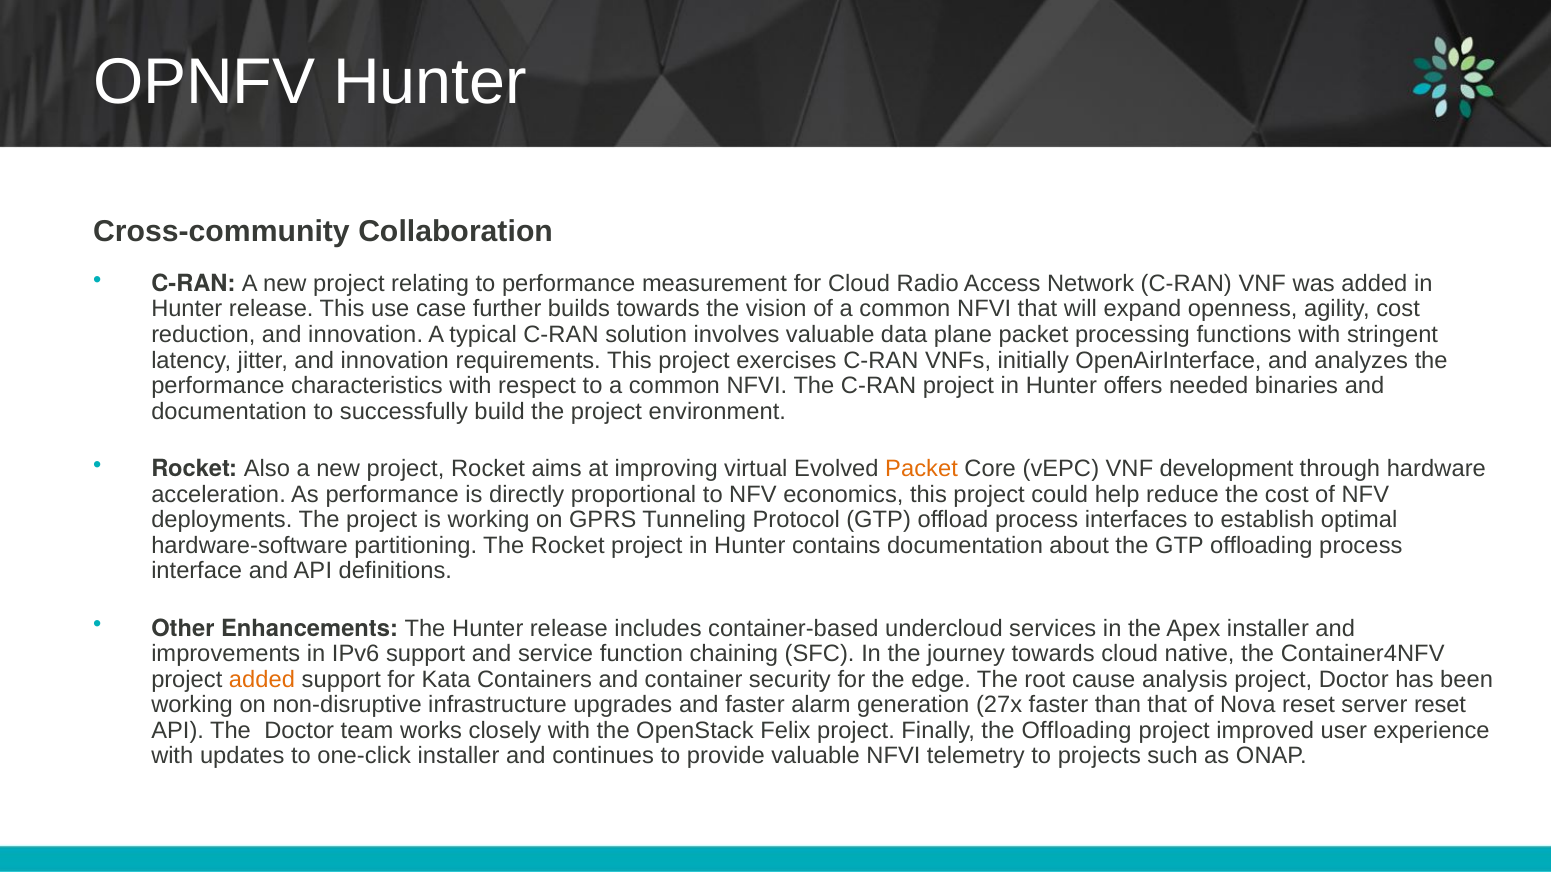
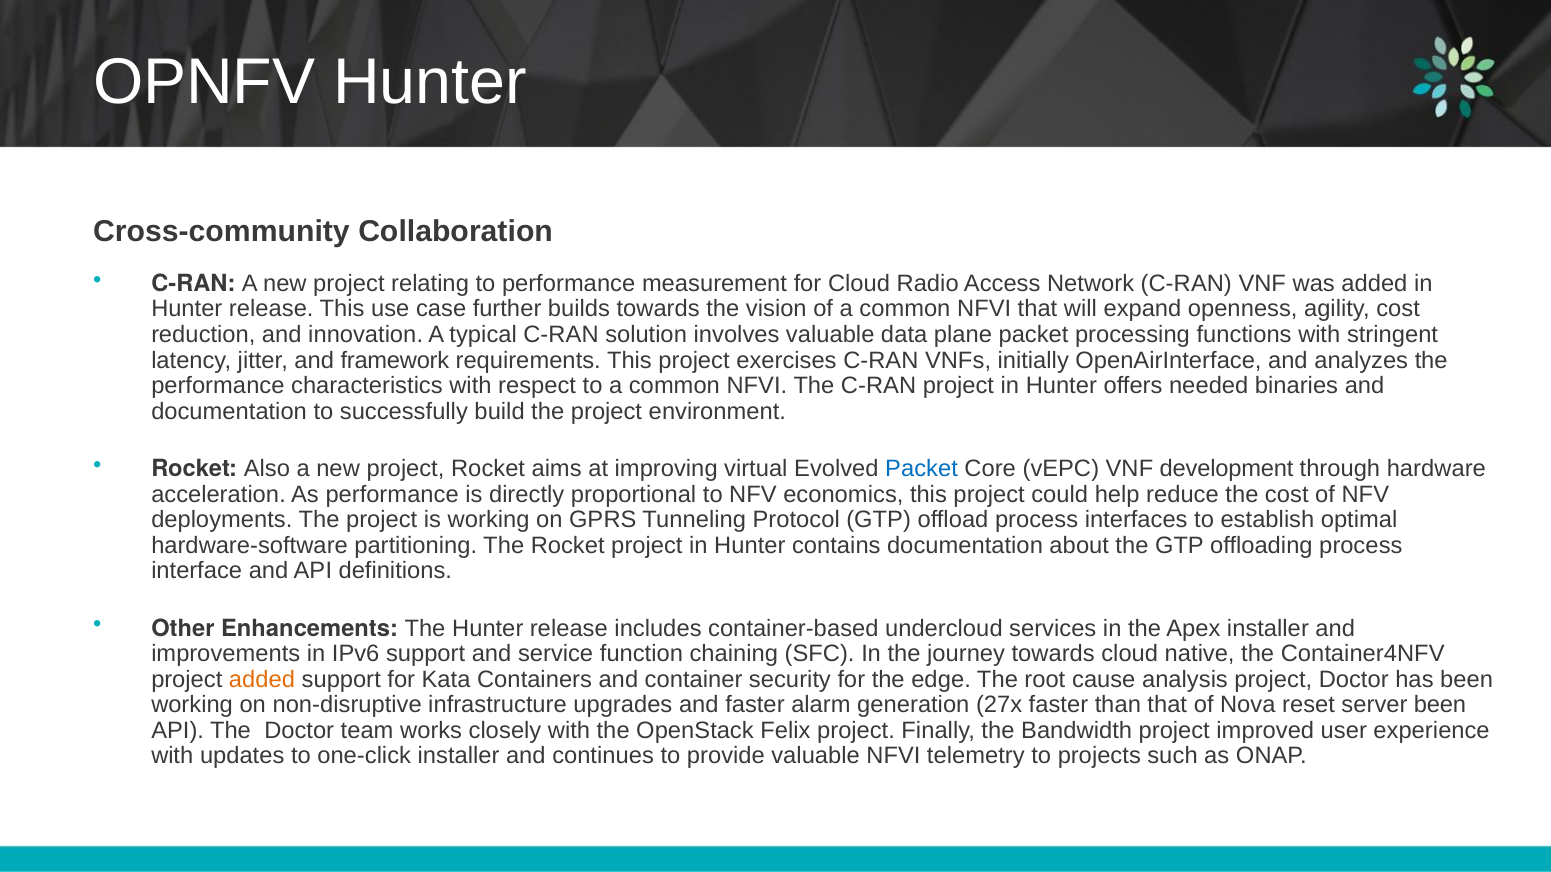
jitter and innovation: innovation -> framework
Packet at (922, 469) colour: orange -> blue
server reset: reset -> been
the Offloading: Offloading -> Bandwidth
